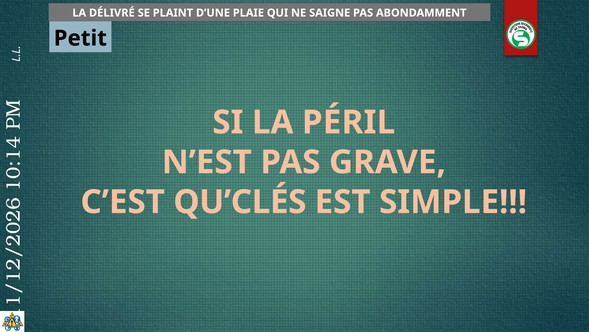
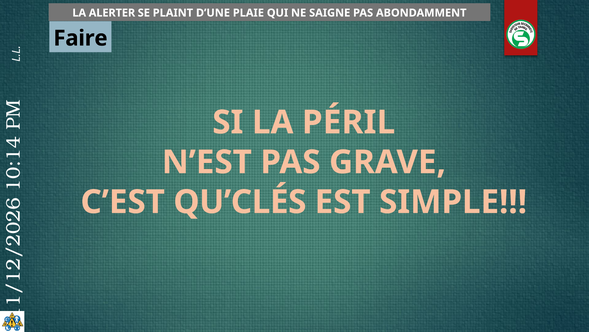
DÉLIVRÉ: DÉLIVRÉ -> ALERTER
Petit: Petit -> Faire
